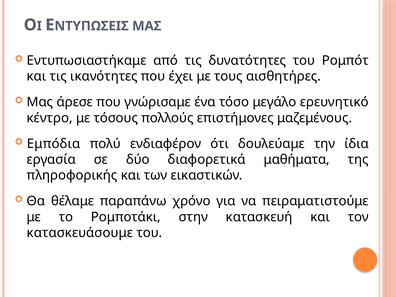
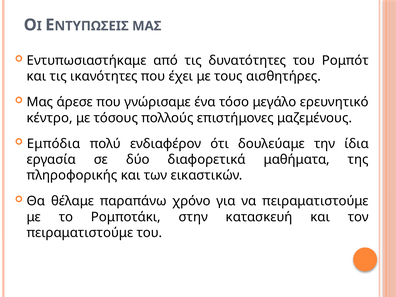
κατασκευάσουμε at (80, 233): κατασκευάσουμε -> πειραματιστούμε
